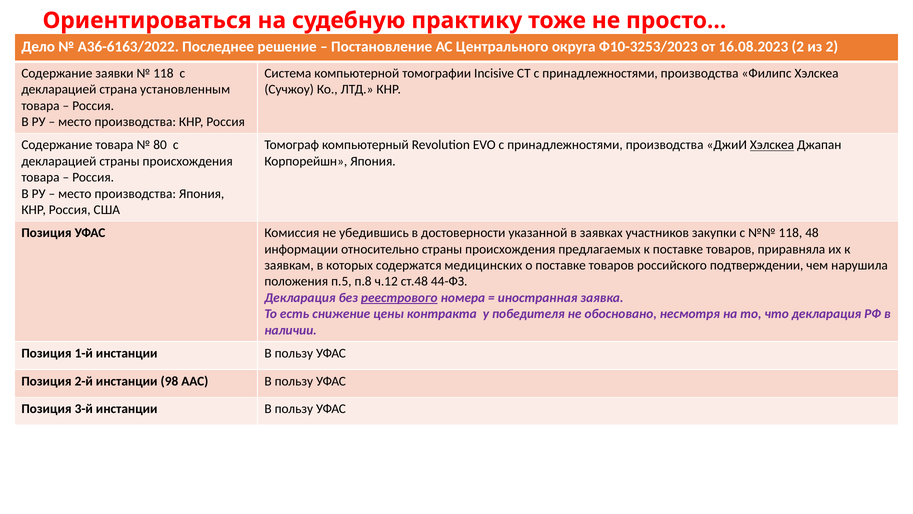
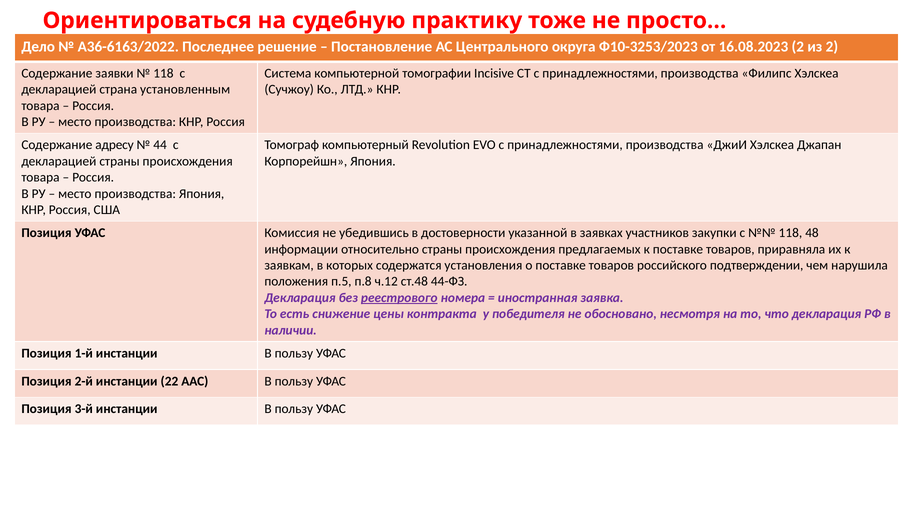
Содержание товара: товара -> адресу
80: 80 -> 44
Хэлскеа at (772, 145) underline: present -> none
медицинских: медицинских -> установления
98: 98 -> 22
